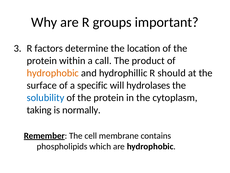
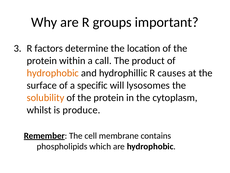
should: should -> causes
hydrolases: hydrolases -> lysosomes
solubility colour: blue -> orange
taking: taking -> whilst
normally: normally -> produce
